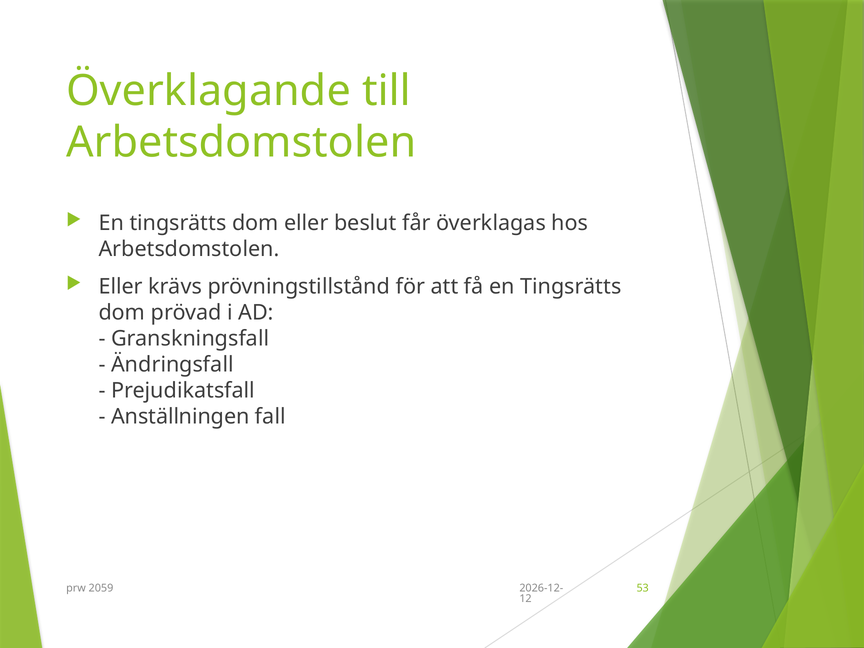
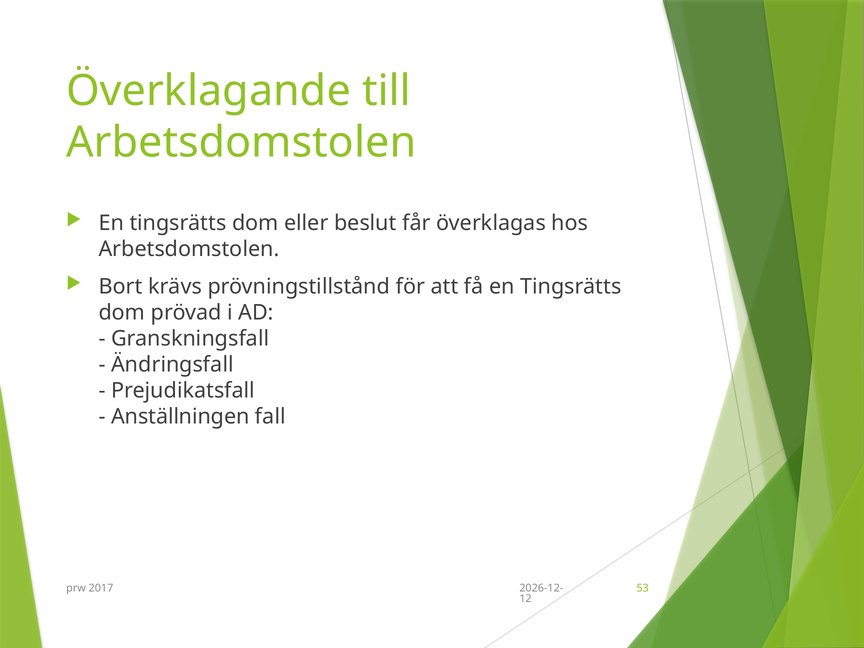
Eller at (121, 287): Eller -> Bort
2059: 2059 -> 2017
